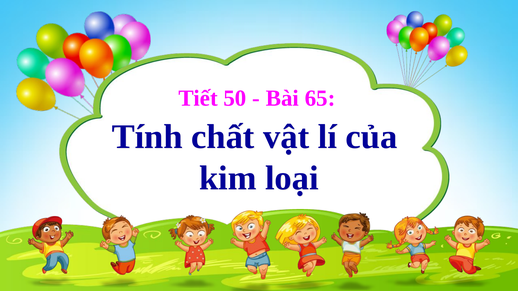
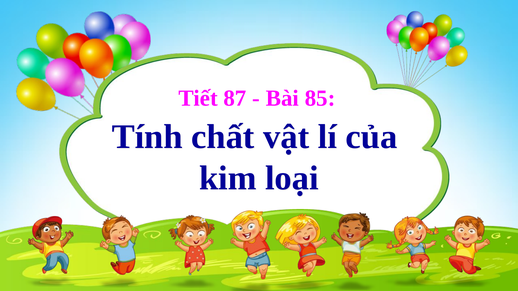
50: 50 -> 87
65: 65 -> 85
